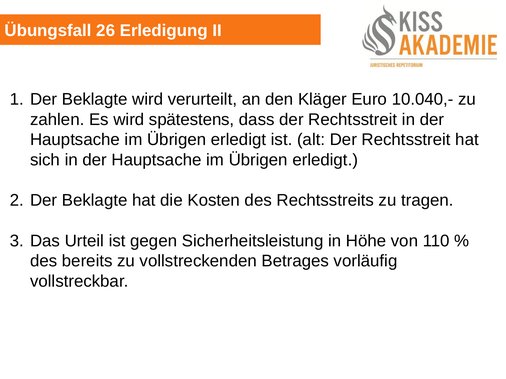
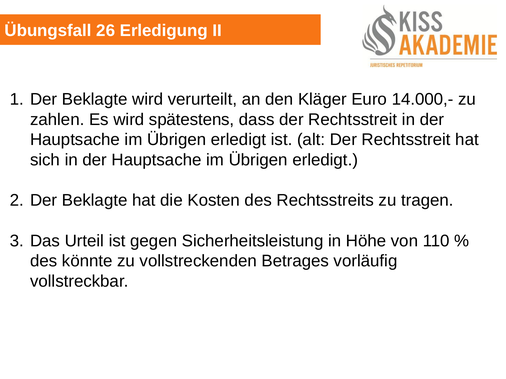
10.040,-: 10.040,- -> 14.000,-
bereits: bereits -> könnte
